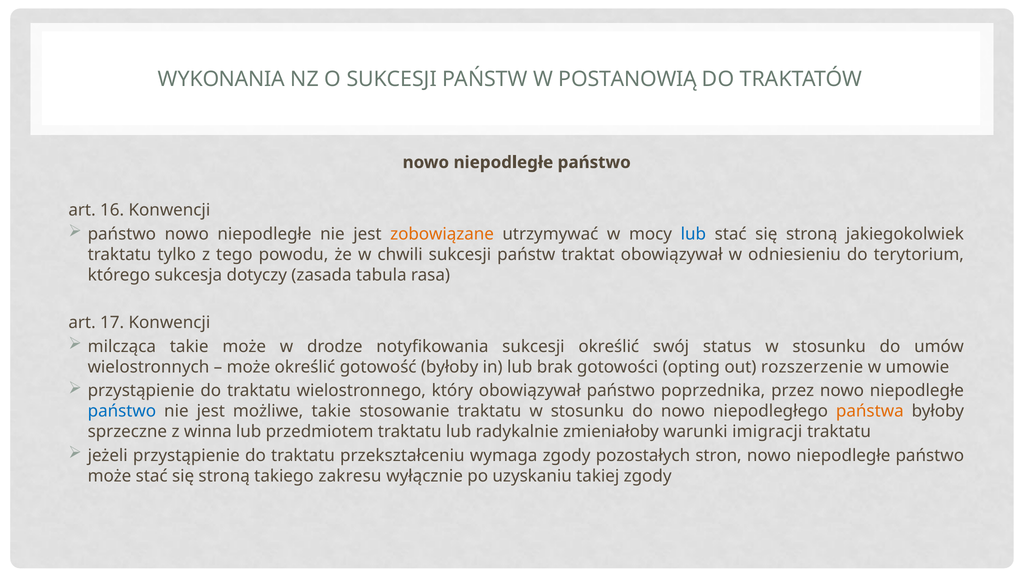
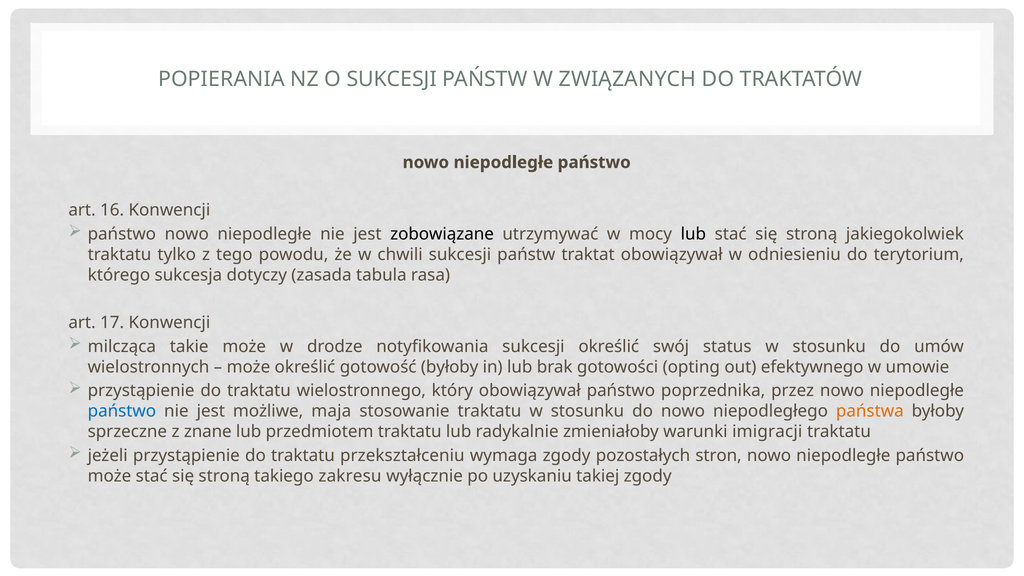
WYKONANIA: WYKONANIA -> POPIERANIA
POSTANOWIĄ: POSTANOWIĄ -> ZWIĄZANYCH
zobowiązane colour: orange -> black
lub at (693, 234) colour: blue -> black
rozszerzenie: rozszerzenie -> efektywnego
możliwe takie: takie -> maja
winna: winna -> znane
